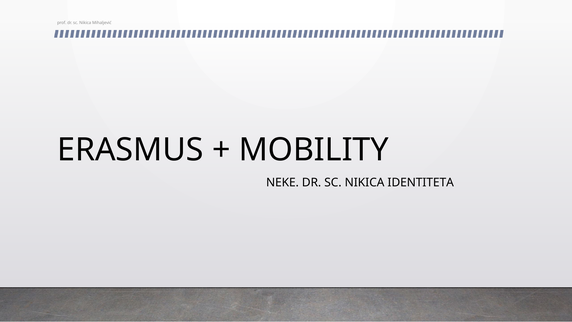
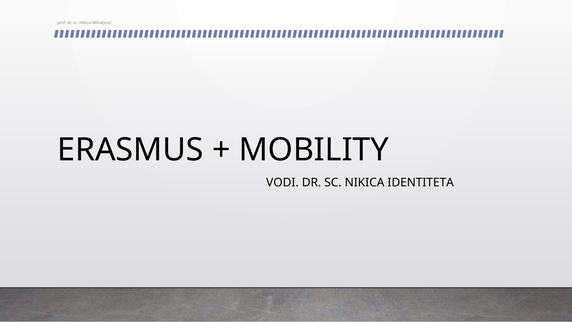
NEKE: NEKE -> VODI
